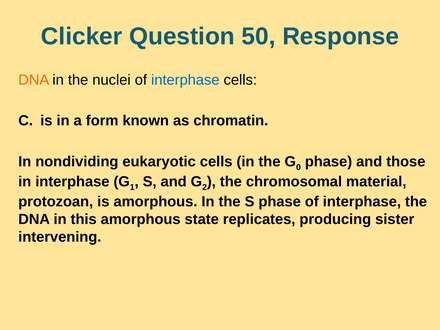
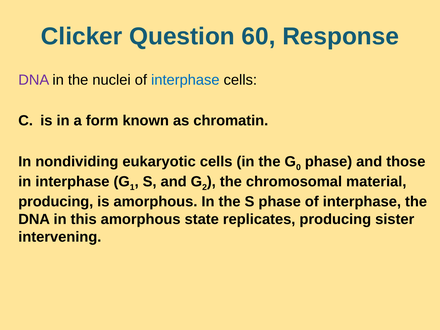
50: 50 -> 60
DNA at (34, 80) colour: orange -> purple
protozoan at (56, 202): protozoan -> producing
